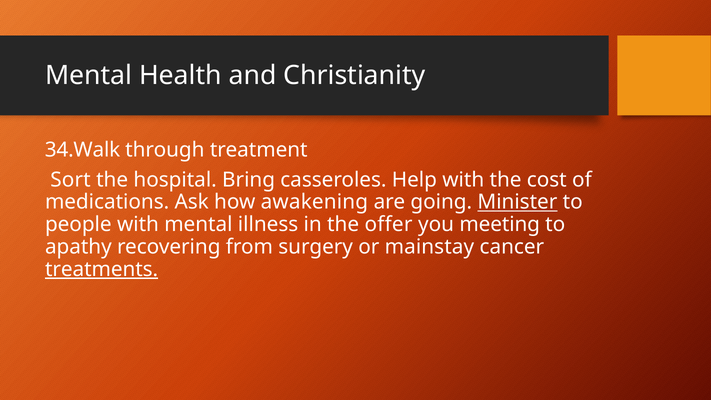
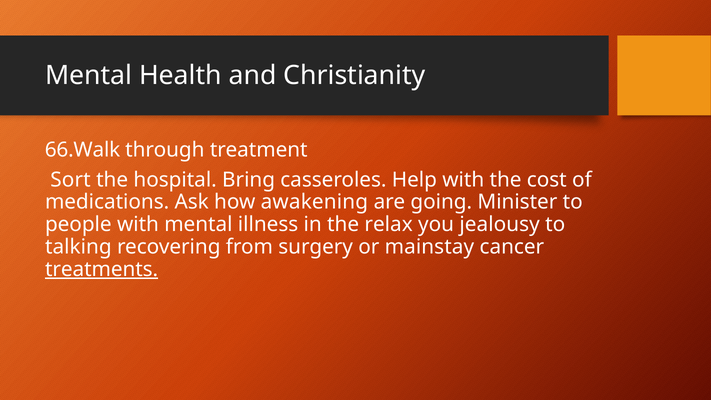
34.Walk: 34.Walk -> 66.Walk
Minister underline: present -> none
offer: offer -> relax
meeting: meeting -> jealousy
apathy: apathy -> talking
